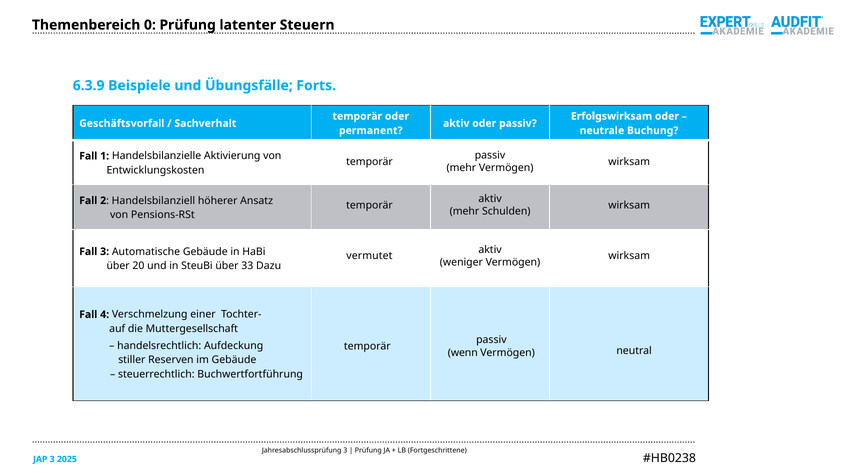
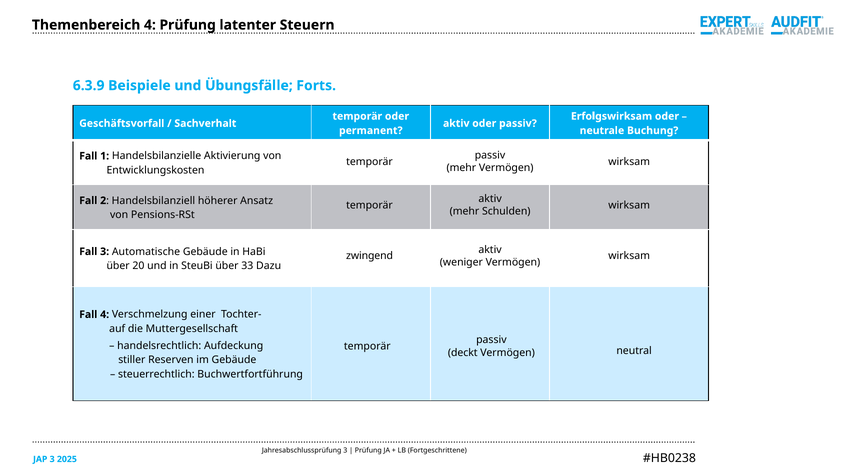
Themenbereich 0: 0 -> 4
vermutet: vermutet -> zwingend
wenn: wenn -> deckt
